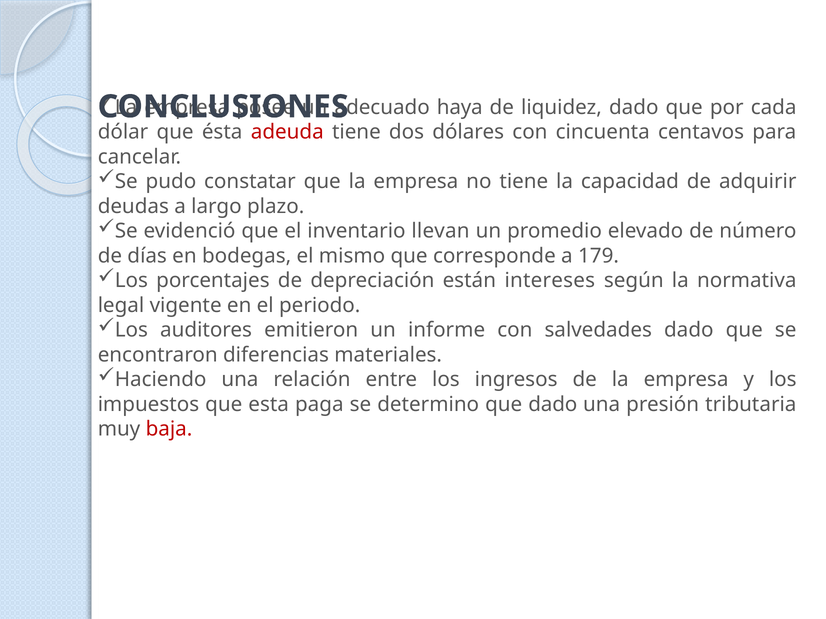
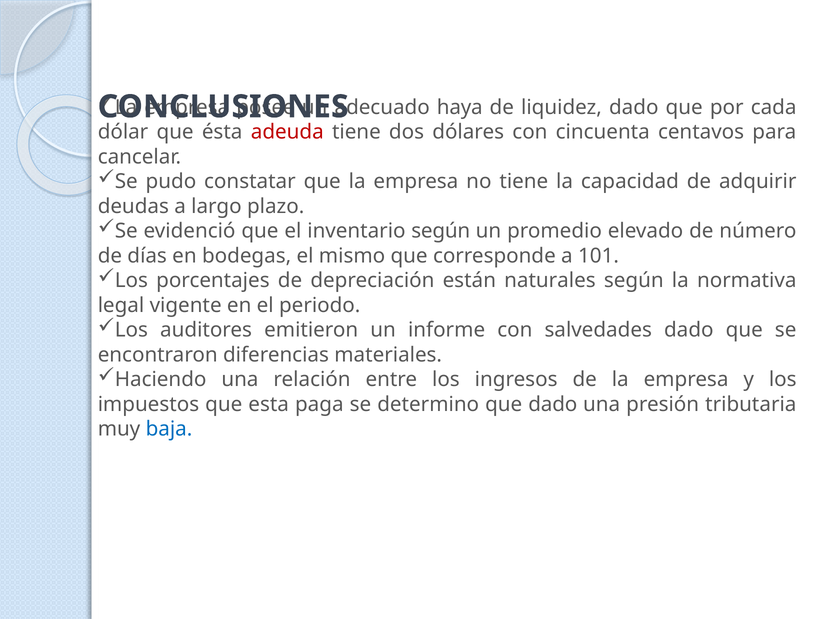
inventario llevan: llevan -> según
179: 179 -> 101
intereses: intereses -> naturales
baja colour: red -> blue
